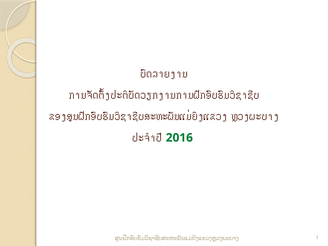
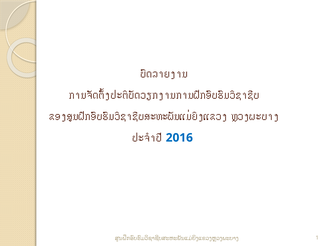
2016 colour: green -> blue
